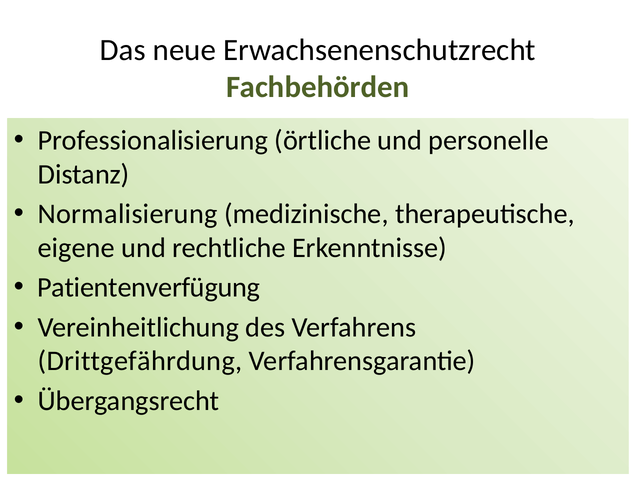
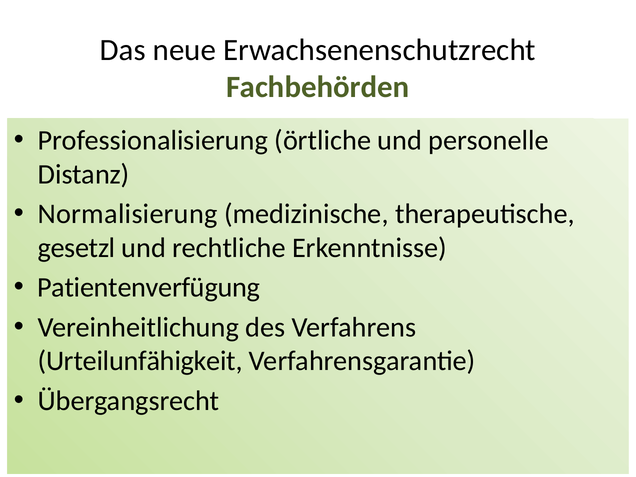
eigene: eigene -> gesetzl
Drittgefährdung: Drittgefährdung -> Urteilunfähigkeit
